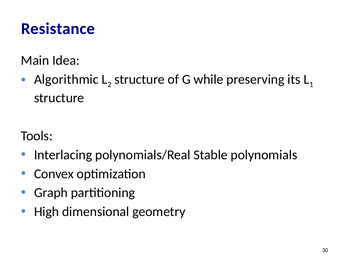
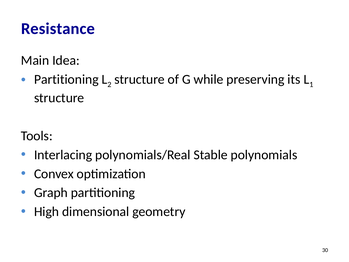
Algorithmic at (66, 79): Algorithmic -> Partitioning
